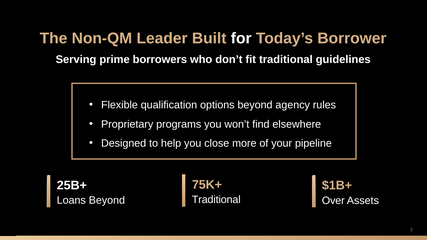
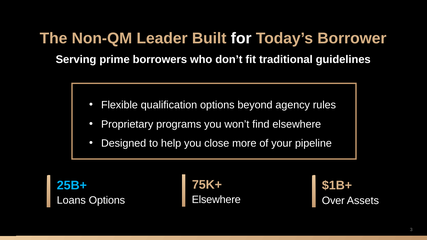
25B+ colour: white -> light blue
Traditional at (216, 200): Traditional -> Elsewhere
Loans Beyond: Beyond -> Options
